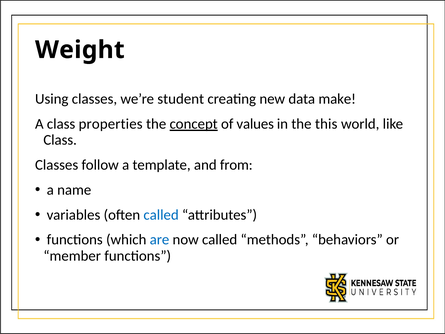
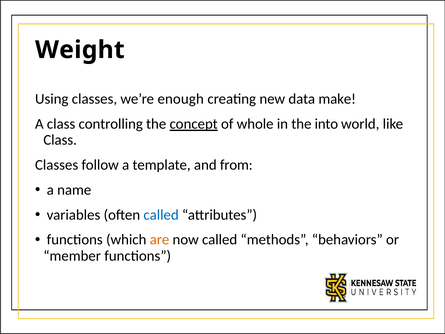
student: student -> enough
properties: properties -> controlling
values: values -> whole
this: this -> into
are colour: blue -> orange
